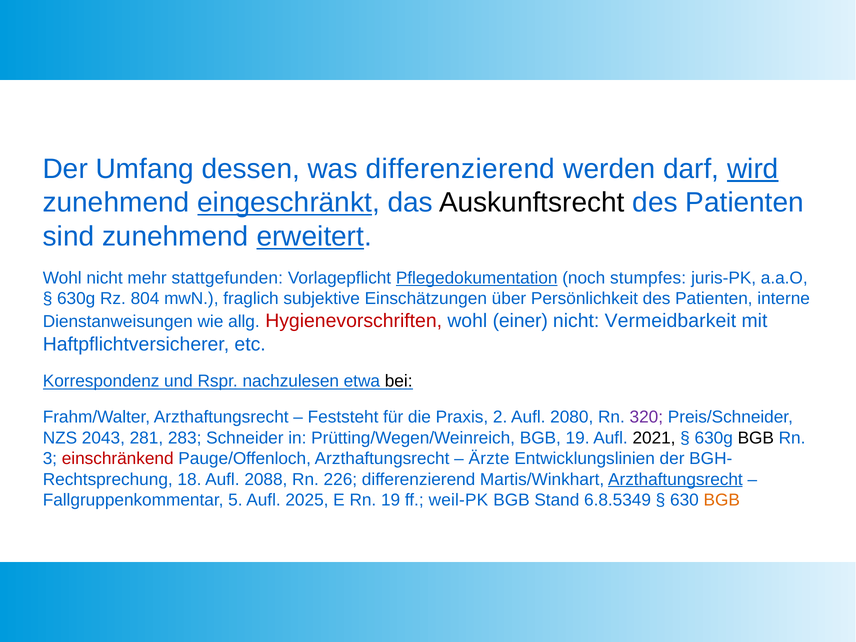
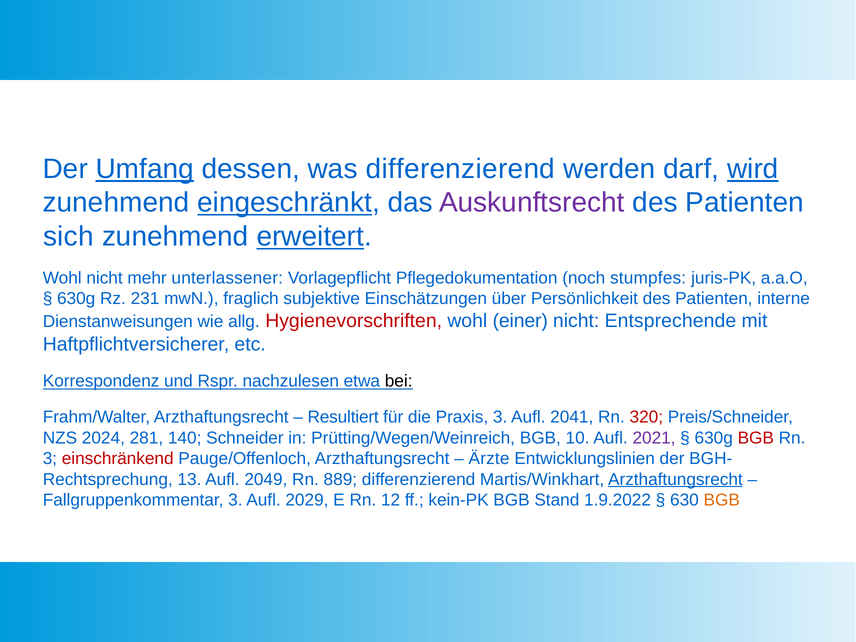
Umfang underline: none -> present
Auskunftsrecht colour: black -> purple
sind: sind -> sich
stattgefunden: stattgefunden -> unterlassener
Pflegedokumentation underline: present -> none
804: 804 -> 231
Vermeidbarkeit: Vermeidbarkeit -> Entsprechende
Feststeht: Feststeht -> Resultiert
Praxis 2: 2 -> 3
2080: 2080 -> 2041
320 colour: purple -> red
2043: 2043 -> 2024
283: 283 -> 140
BGB 19: 19 -> 10
2021 colour: black -> purple
BGB at (756, 438) colour: black -> red
18: 18 -> 13
2088: 2088 -> 2049
226: 226 -> 889
Fallgruppenkommentar 5: 5 -> 3
2025: 2025 -> 2029
Rn 19: 19 -> 12
weil-PK: weil-PK -> kein-PK
6.8.5349: 6.8.5349 -> 1.9.2022
